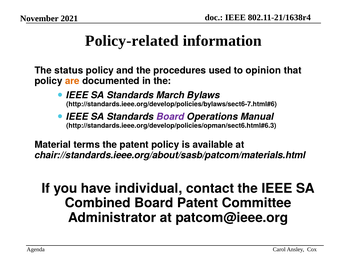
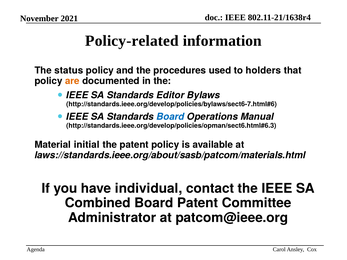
opinion: opinion -> holders
March: March -> Editor
Board at (170, 117) colour: purple -> blue
terms: terms -> initial
chair://standards.ieee.org/about/sasb/patcom/materials.html: chair://standards.ieee.org/about/sasb/patcom/materials.html -> laws://standards.ieee.org/about/sasb/patcom/materials.html
